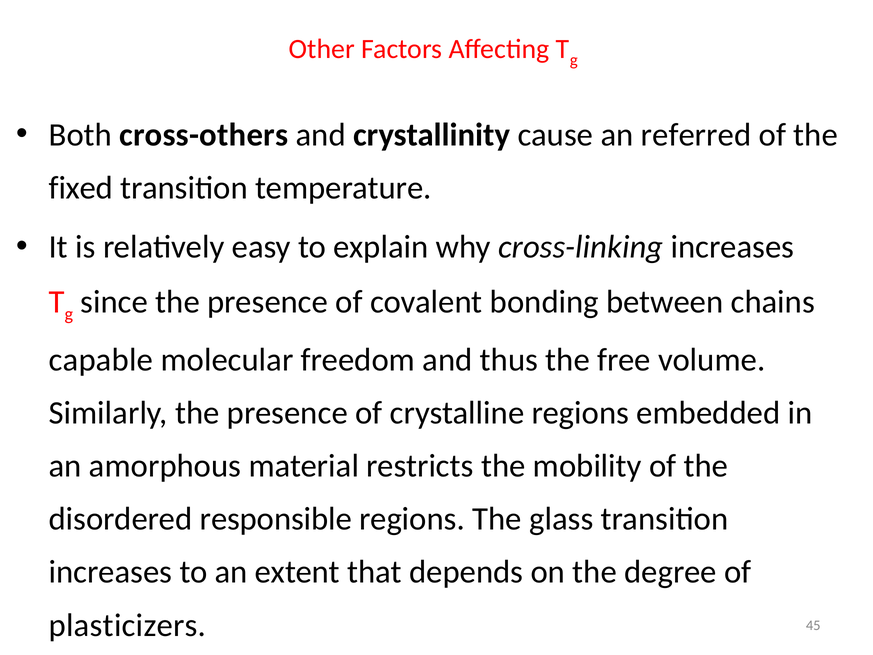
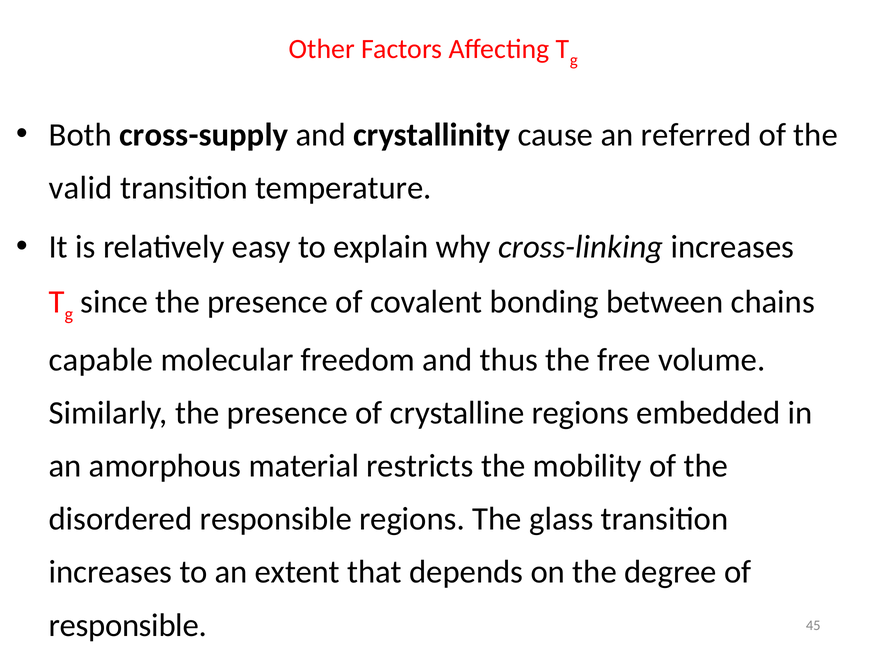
cross-others: cross-others -> cross-supply
fixed: fixed -> valid
plasticizers at (127, 625): plasticizers -> responsible
